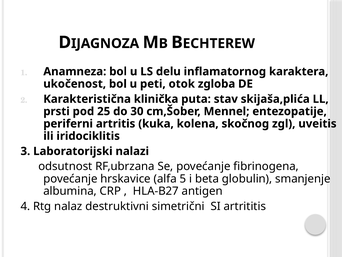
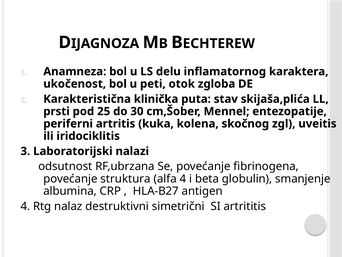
hrskavice: hrskavice -> struktura
alfa 5: 5 -> 4
